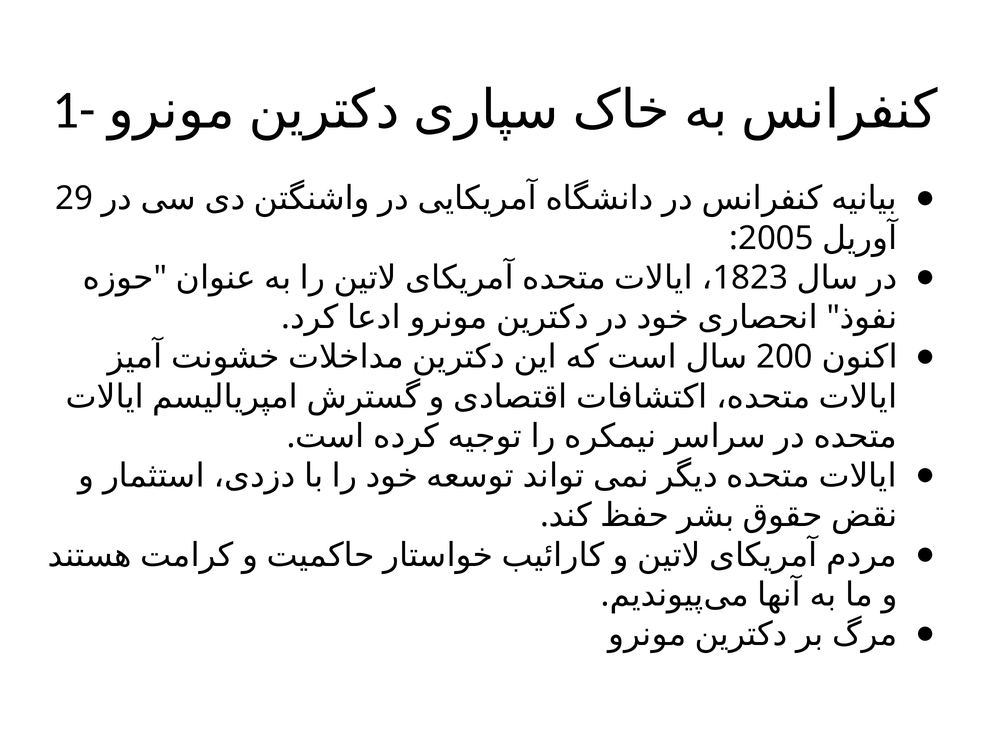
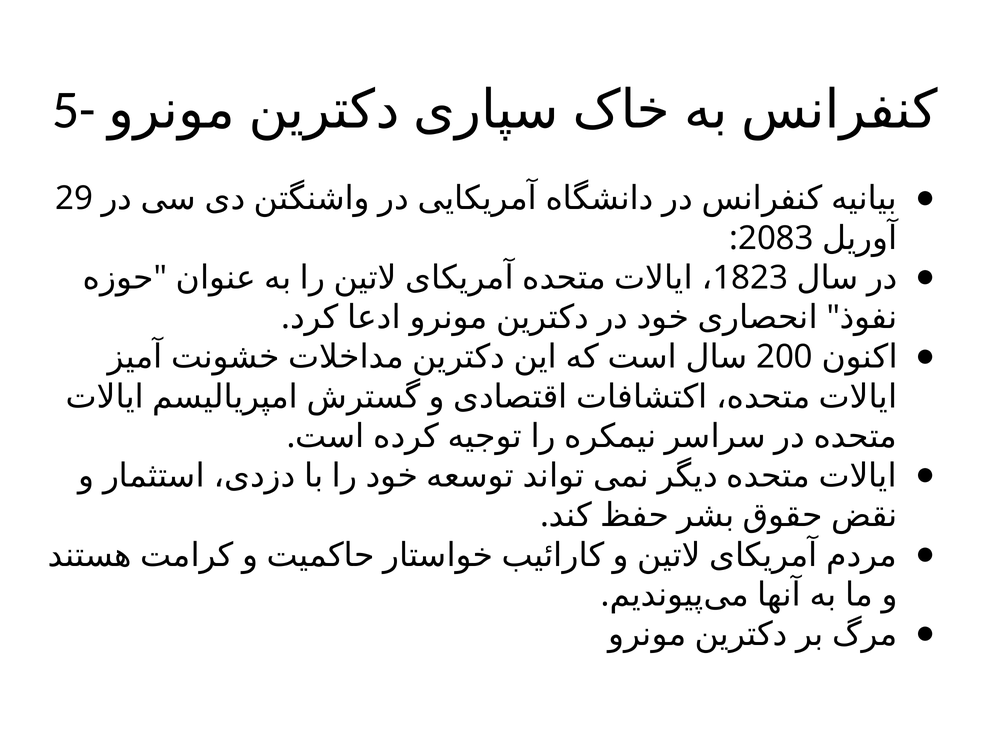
1-: 1- -> 5-
2005: 2005 -> 2083
